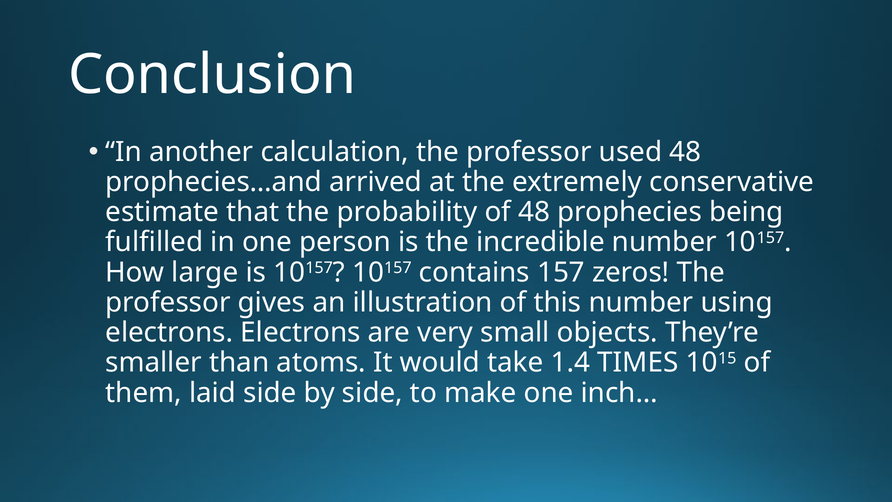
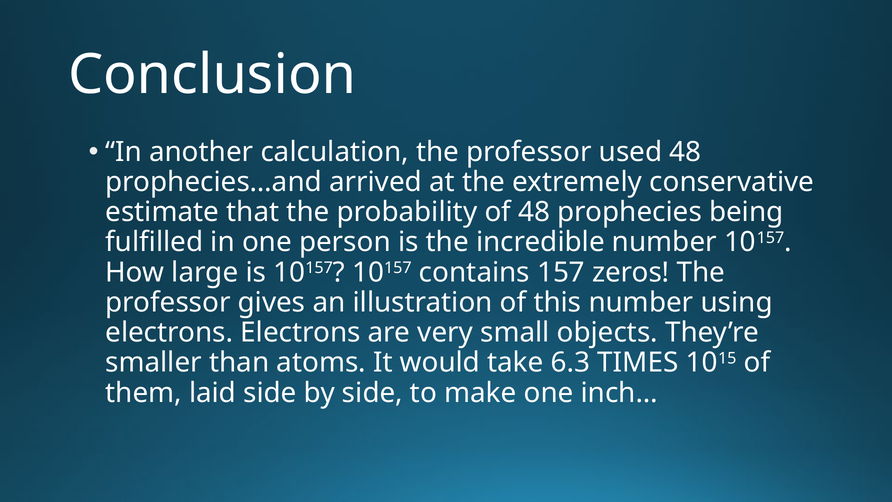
1.4: 1.4 -> 6.3
